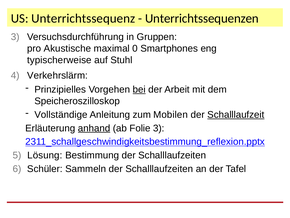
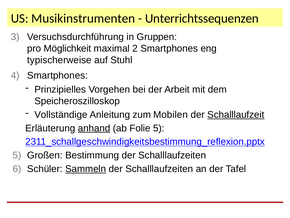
Unterrichtssequenz: Unterrichtssequenz -> Musikinstrumenten
Akustische: Akustische -> Möglichkeit
0: 0 -> 2
Verkehrslärm at (57, 75): Verkehrslärm -> Smartphones
bei underline: present -> none
Folie 3: 3 -> 5
Lösung: Lösung -> Großen
Sammeln underline: none -> present
